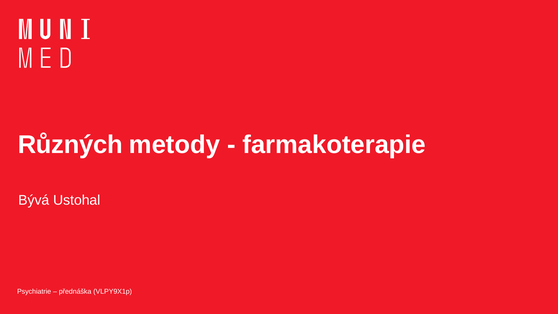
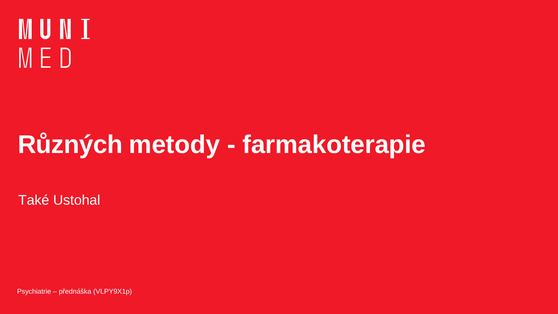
Bývá: Bývá -> Také
